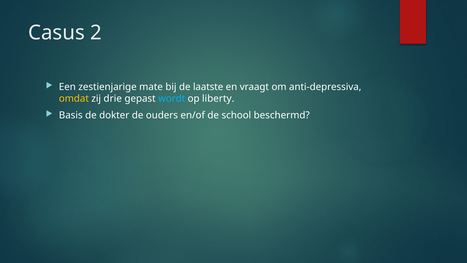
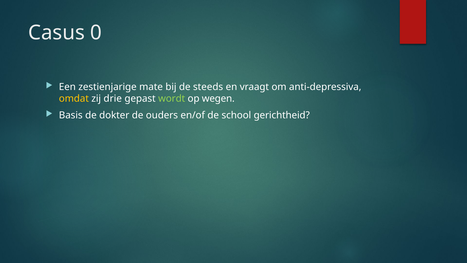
2: 2 -> 0
laatste: laatste -> steeds
wordt colour: light blue -> light green
liberty: liberty -> wegen
beschermd: beschermd -> gerichtheid
